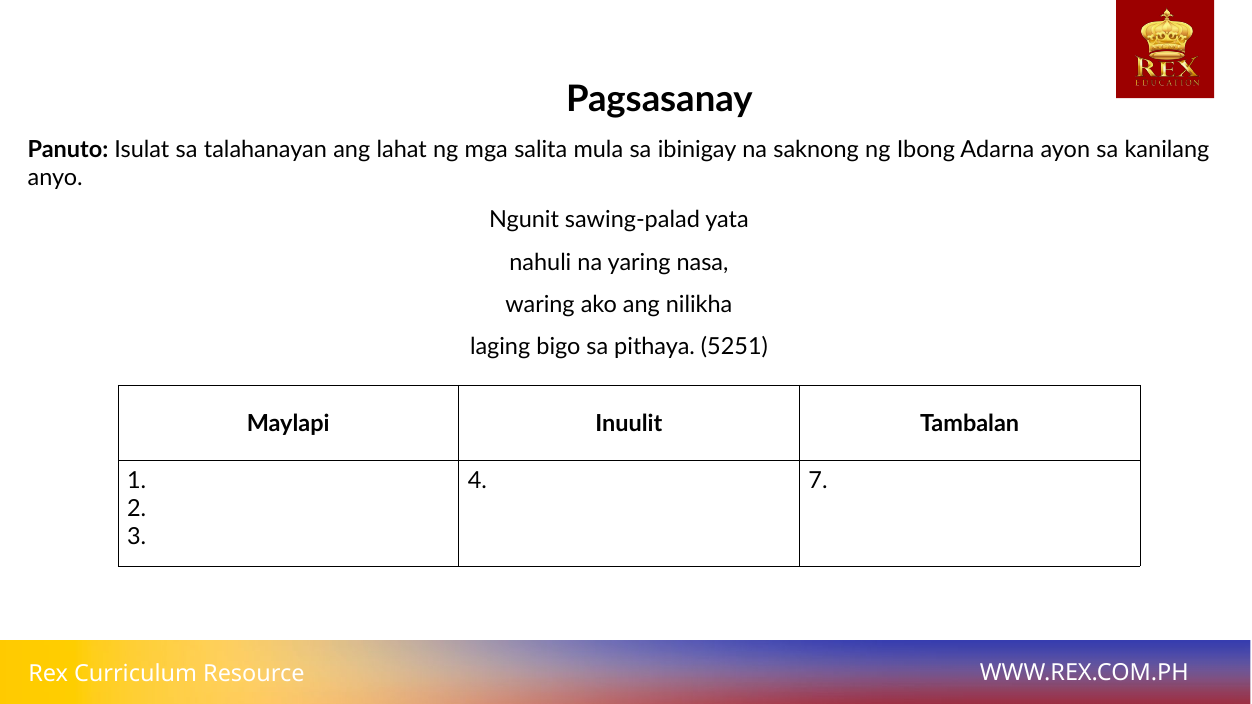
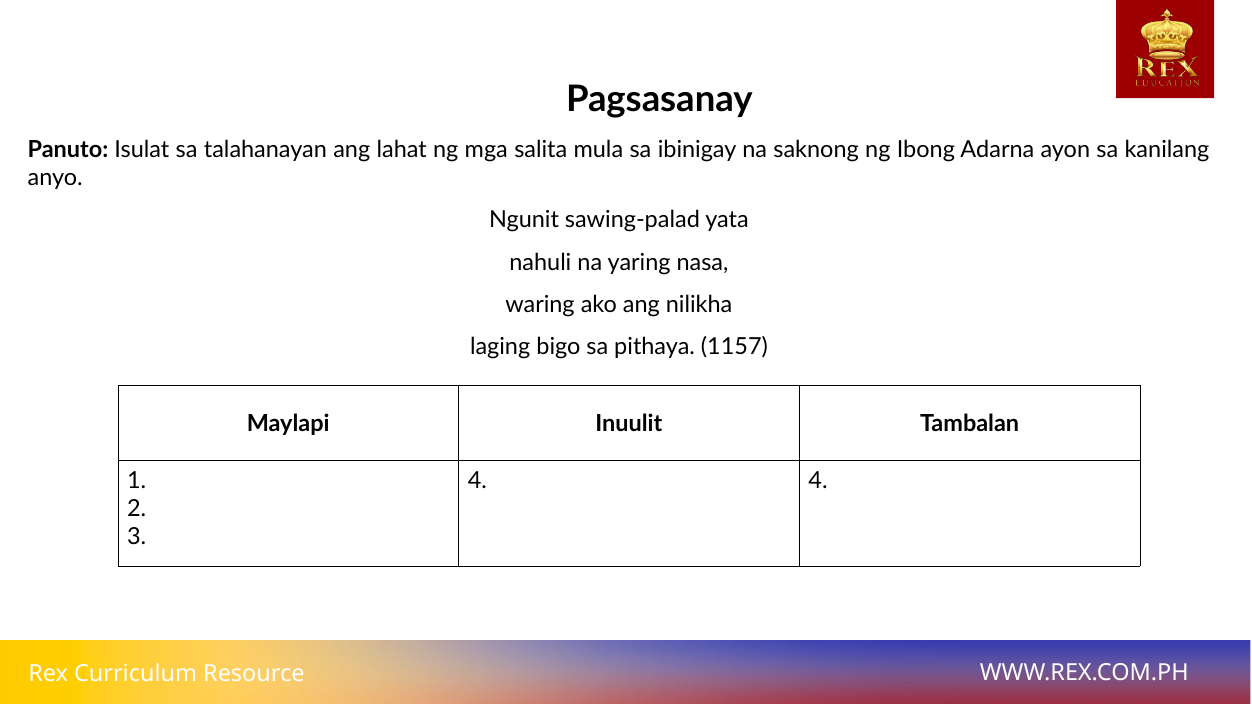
5251: 5251 -> 1157
4 7: 7 -> 4
